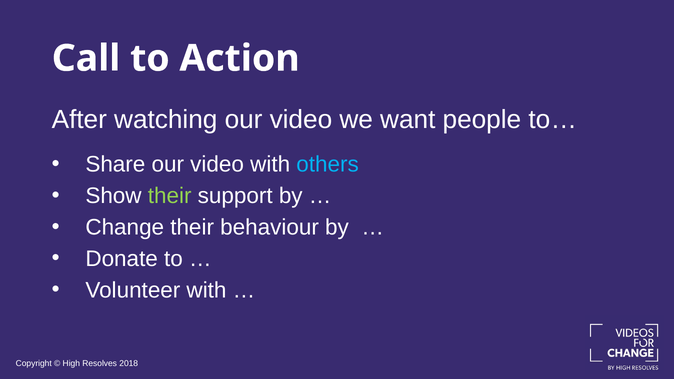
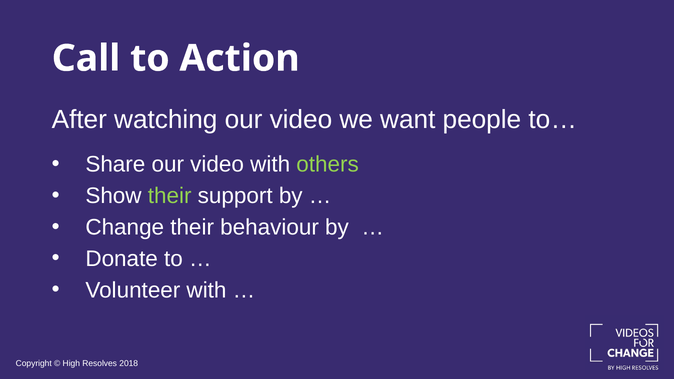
others colour: light blue -> light green
